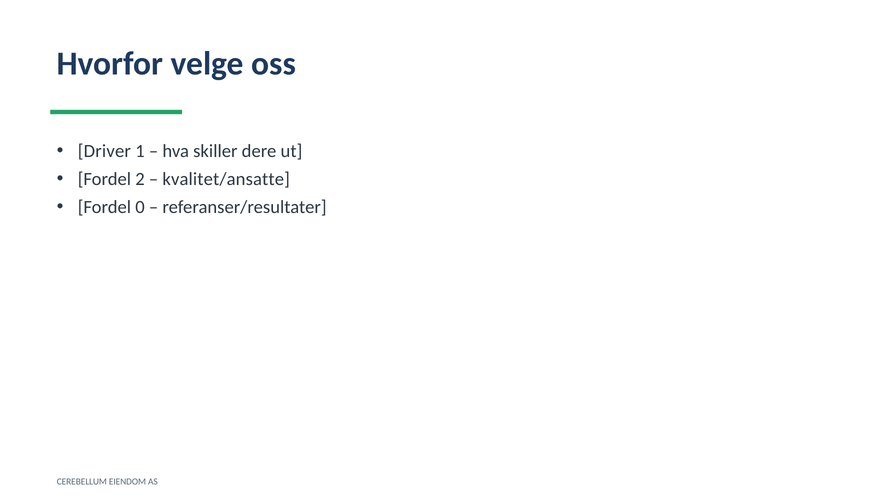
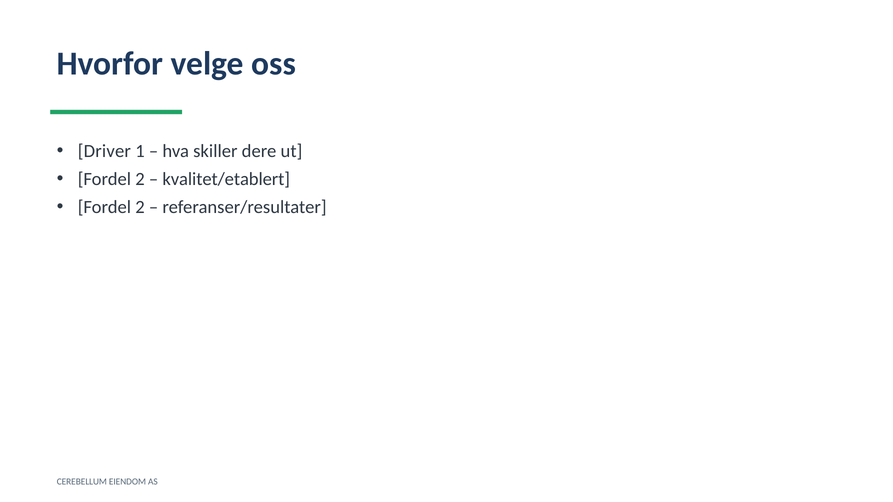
kvalitet/ansatte: kvalitet/ansatte -> kvalitet/etablert
0 at (140, 207): 0 -> 2
